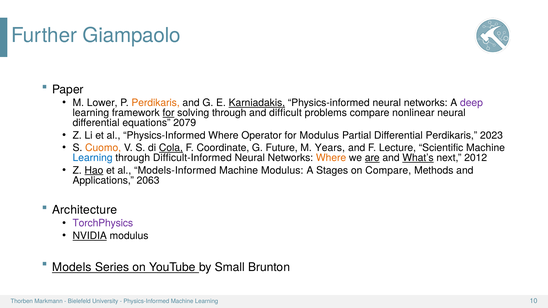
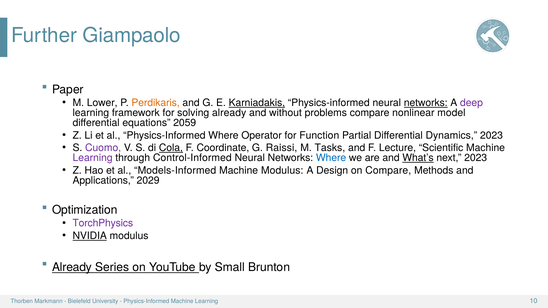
networks at (426, 103) underline: none -> present
for at (168, 113) underline: present -> none
solving through: through -> already
difficult: difficult -> without
nonlinear neural: neural -> model
2079: 2079 -> 2059
for Modulus: Modulus -> Function
Differential Perdikaris: Perdikaris -> Dynamics
Cuomo colour: orange -> purple
Future: Future -> Raissi
Years: Years -> Tasks
Learning at (93, 158) colour: blue -> purple
Difficult-Informed: Difficult-Informed -> Control-Informed
Where at (331, 158) colour: orange -> blue
are underline: present -> none
next 2012: 2012 -> 2023
Hao underline: present -> none
Stages: Stages -> Design
2063: 2063 -> 2029
Architecture: Architecture -> Optimization
Models at (72, 267): Models -> Already
